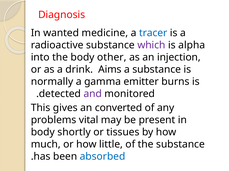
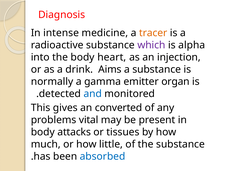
wanted: wanted -> intense
tracer colour: blue -> orange
other: other -> heart
burns: burns -> organ
and colour: purple -> blue
shortly: shortly -> attacks
